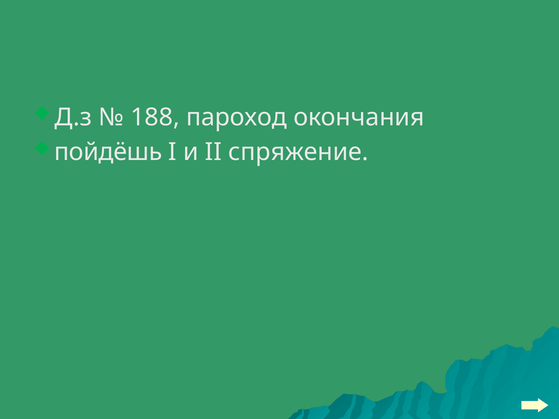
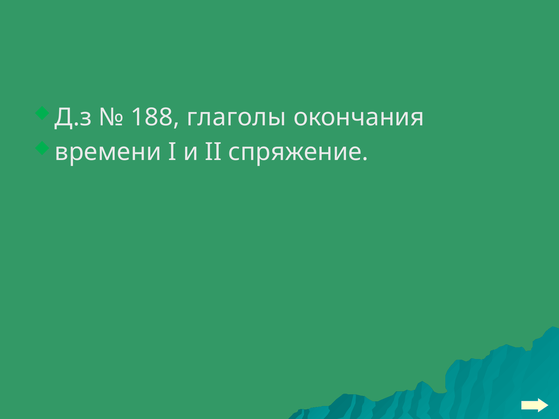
пароход: пароход -> глаголы
пойдёшь: пойдёшь -> времени
